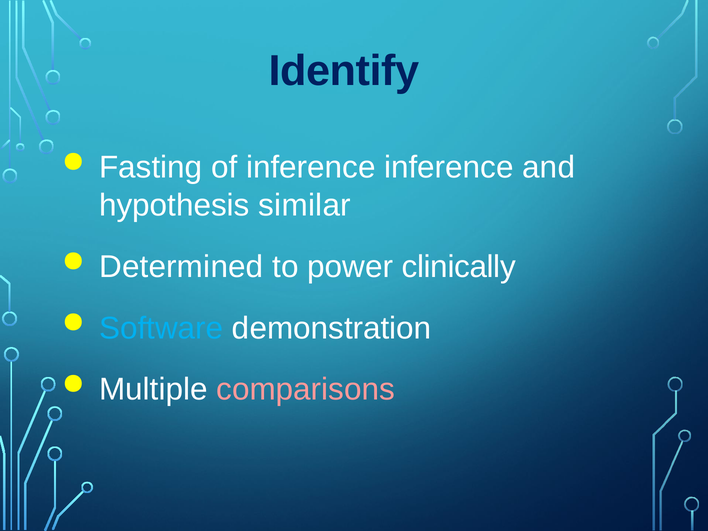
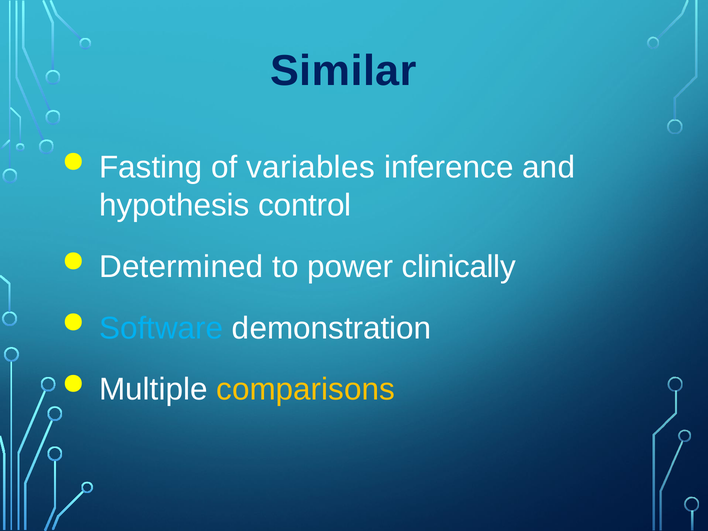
Identify: Identify -> Similar
of inference: inference -> variables
similar: similar -> control
comparisons colour: pink -> yellow
